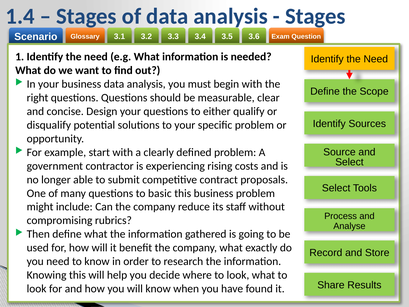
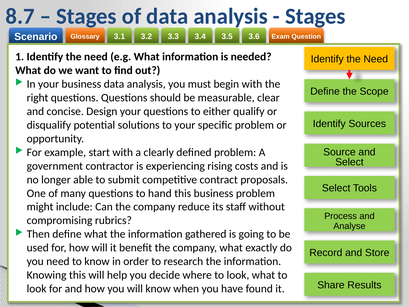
1.4: 1.4 -> 8.7
basic: basic -> hand
